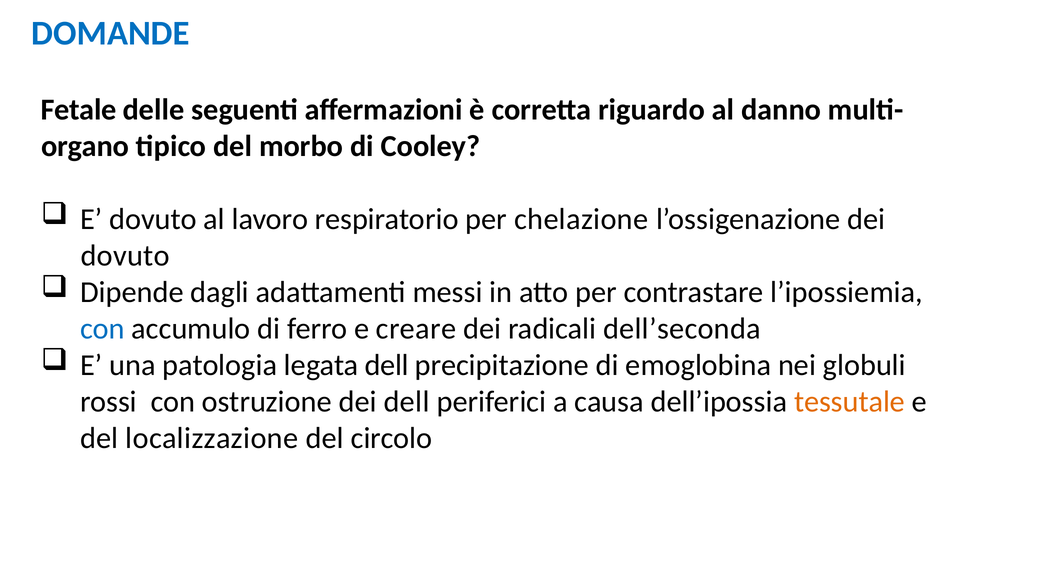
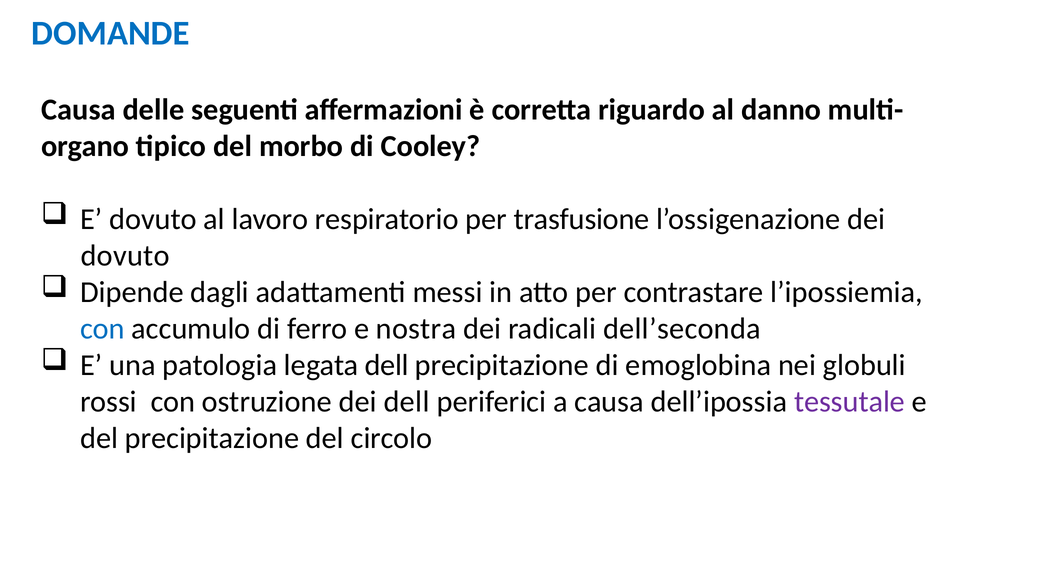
Fetale at (79, 110): Fetale -> Causa
chelazione: chelazione -> trasfusione
creare: creare -> nostra
tessutale colour: orange -> purple
del localizzazione: localizzazione -> precipitazione
